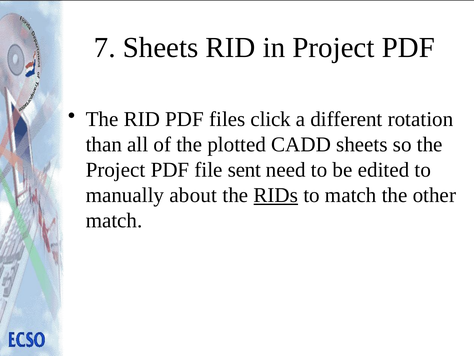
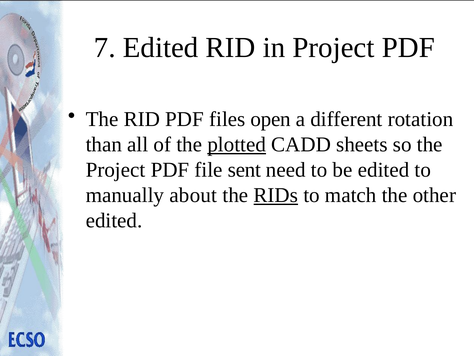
7 Sheets: Sheets -> Edited
click: click -> open
plotted underline: none -> present
match at (114, 220): match -> edited
